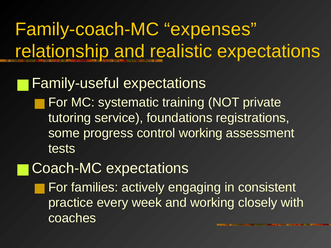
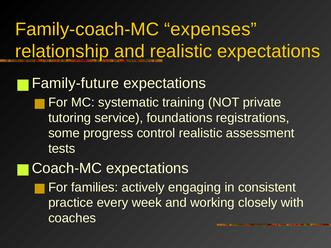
Family-useful: Family-useful -> Family-future
control working: working -> realistic
